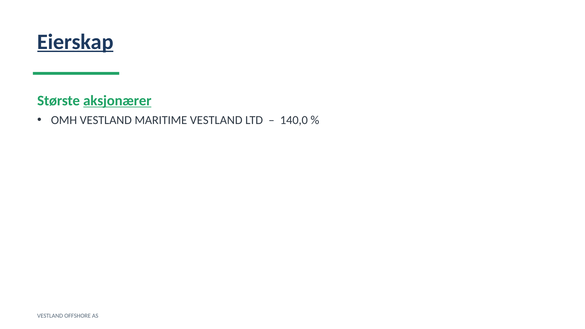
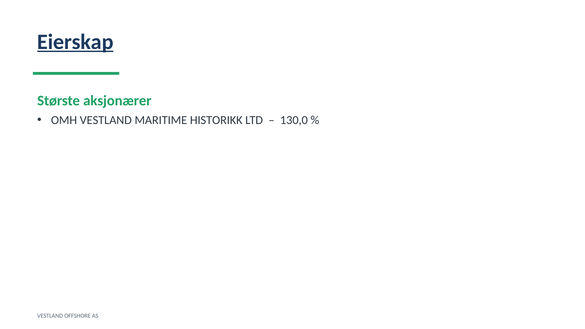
aksjonærer underline: present -> none
MARITIME VESTLAND: VESTLAND -> HISTORIKK
140,0: 140,0 -> 130,0
